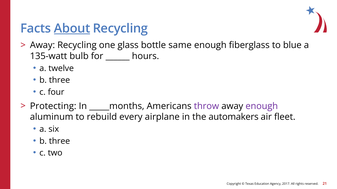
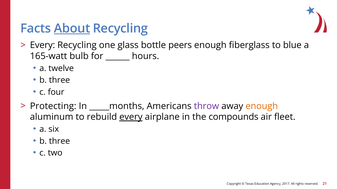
Away at (42, 45): Away -> Every
same: same -> peers
135-watt: 135-watt -> 165-watt
enough at (262, 106) colour: purple -> orange
every at (131, 117) underline: none -> present
automakers: automakers -> compounds
